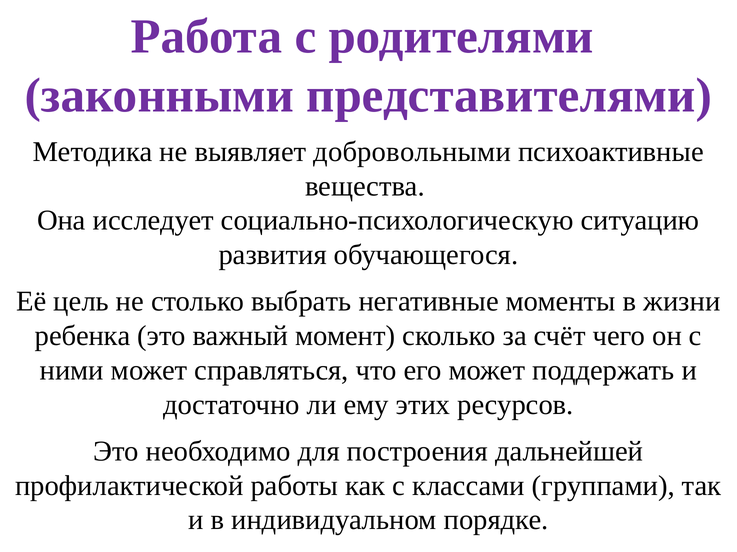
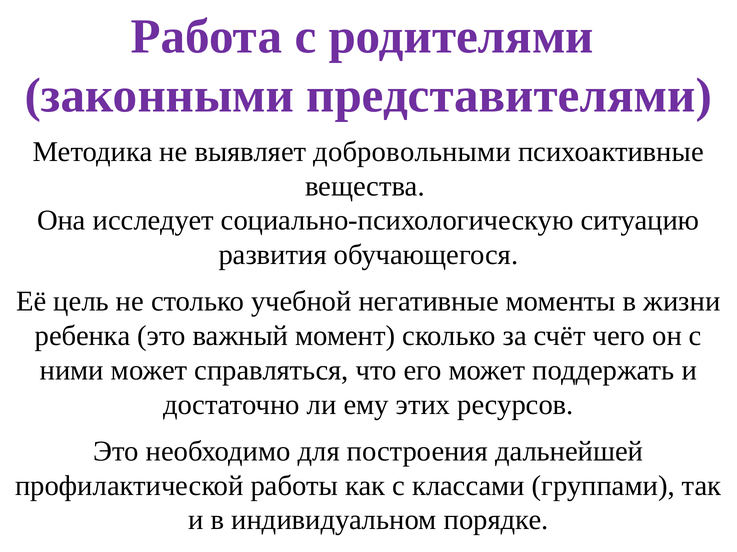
выбрать: выбрать -> учебной
